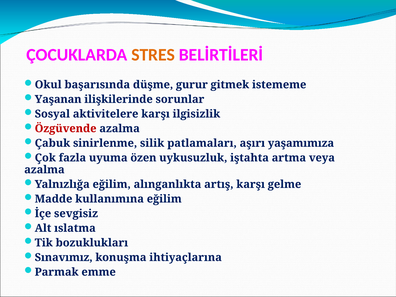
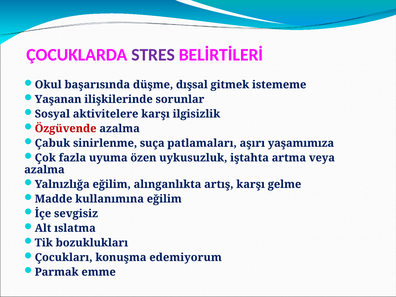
STRES colour: orange -> purple
gurur: gurur -> dışsal
silik: silik -> suça
Sınavımız: Sınavımız -> Çocukları
ihtiyaçlarına: ihtiyaçlarına -> edemiyorum
